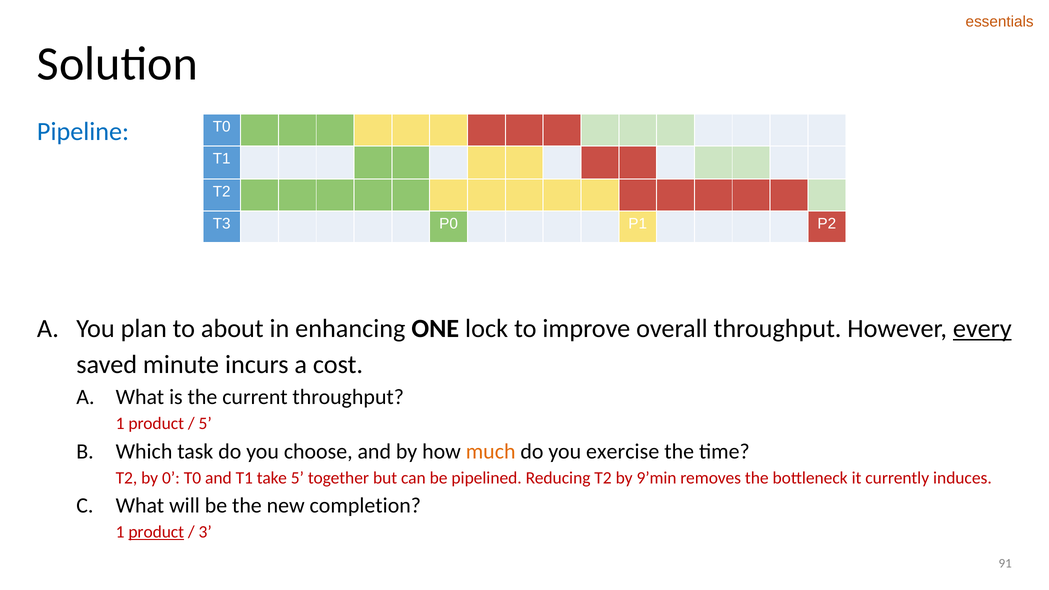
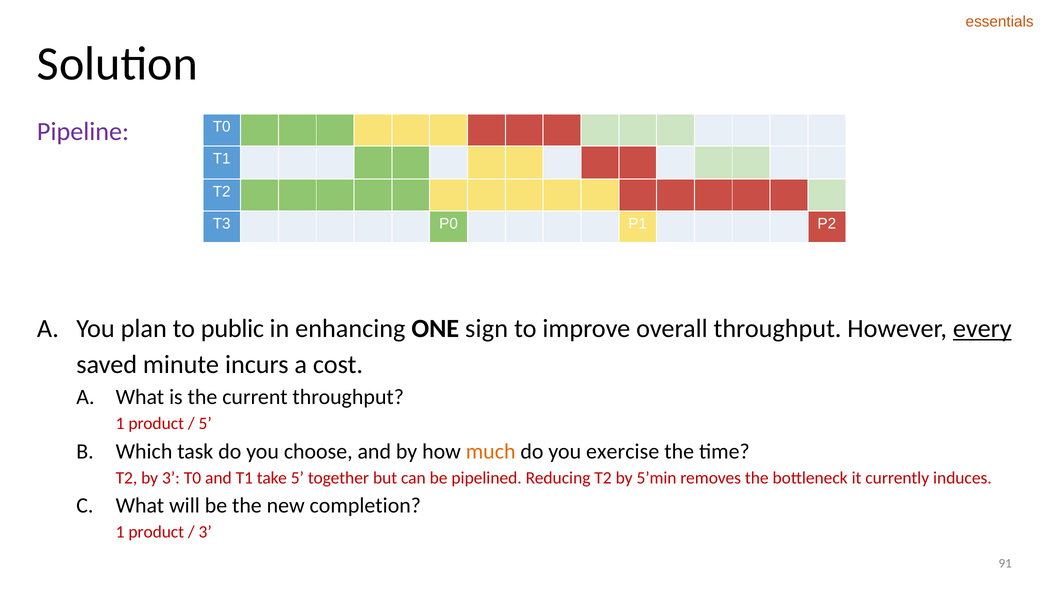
Pipeline colour: blue -> purple
about: about -> public
lock: lock -> sign
by 0: 0 -> 3
9’min: 9’min -> 5’min
product at (156, 532) underline: present -> none
